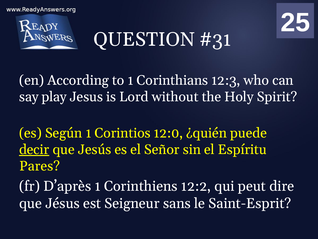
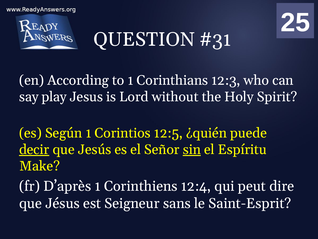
12:0: 12:0 -> 12:5
sin underline: none -> present
Pares: Pares -> Make
12:2: 12:2 -> 12:4
